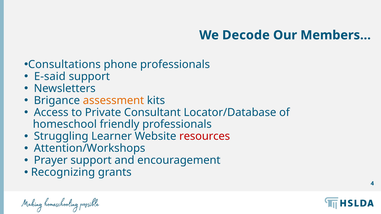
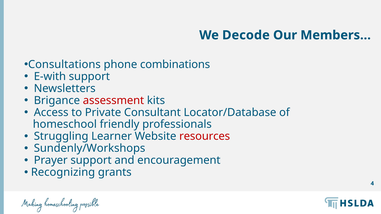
phone professionals: professionals -> combinations
E-said: E-said -> E-with
assessment colour: orange -> red
Attention/Workshops: Attention/Workshops -> Sundenly/Workshops
